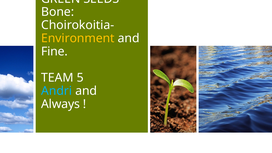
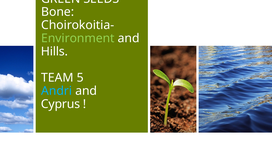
Environment colour: yellow -> light green
Fine: Fine -> Hills
Always: Always -> Cyprus
